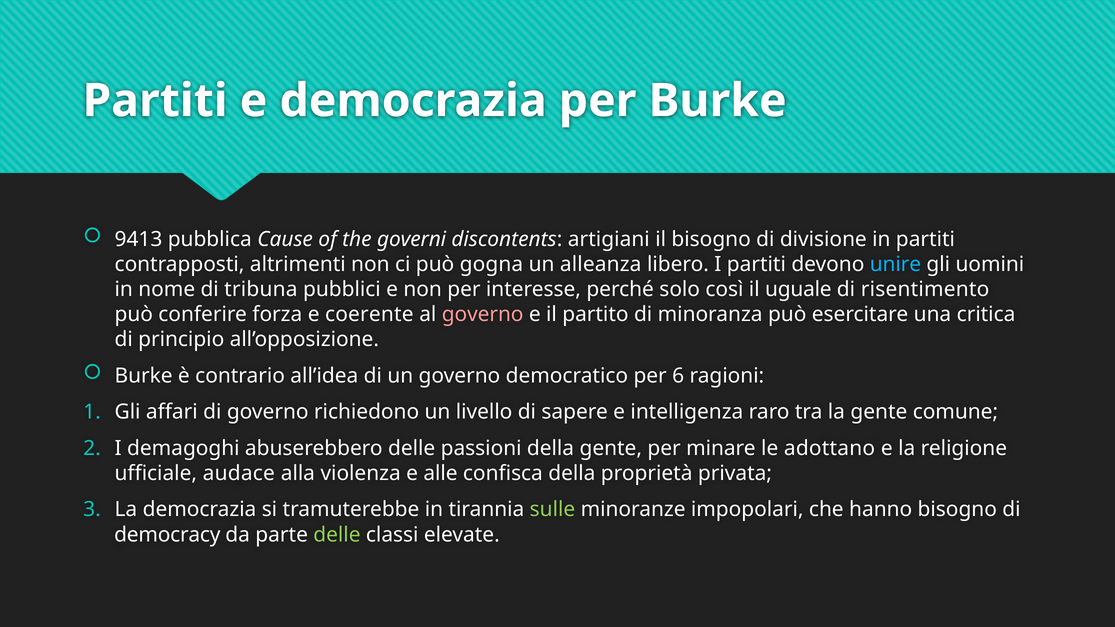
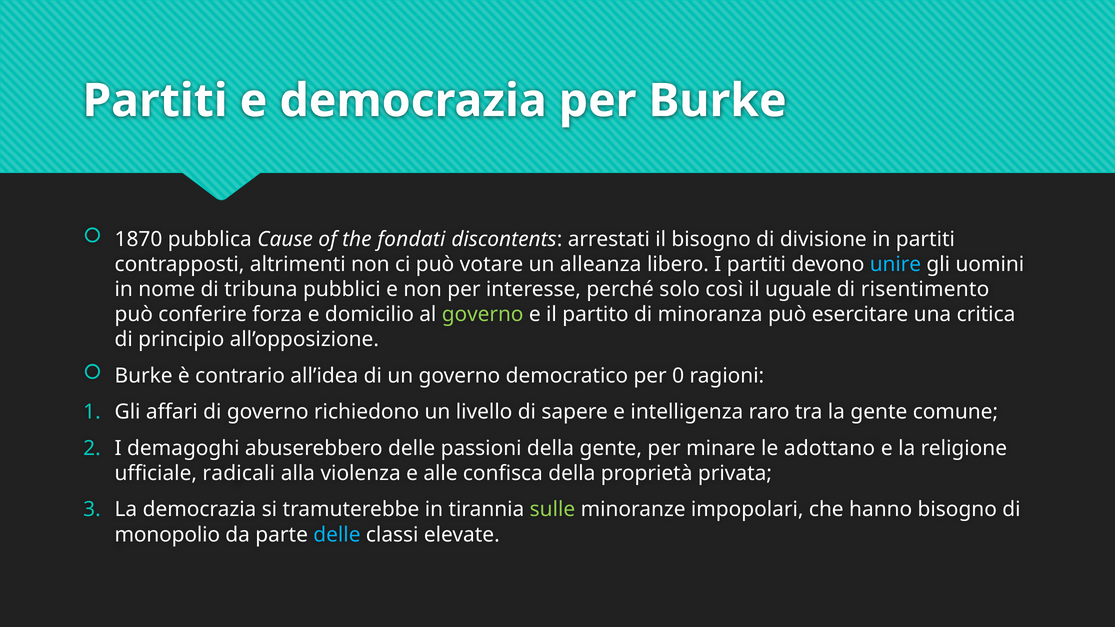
9413: 9413 -> 1870
governi: governi -> fondati
artigiani: artigiani -> arrestati
gogna: gogna -> votare
coerente: coerente -> domicilio
governo at (483, 315) colour: pink -> light green
6: 6 -> 0
audace: audace -> radicali
democracy: democracy -> monopolio
delle at (337, 535) colour: light green -> light blue
